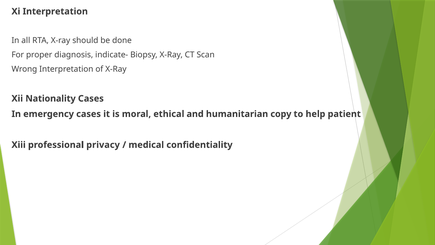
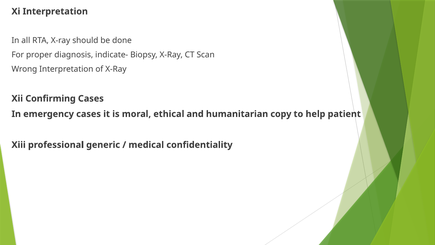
Nationality: Nationality -> Confirming
privacy: privacy -> generic
